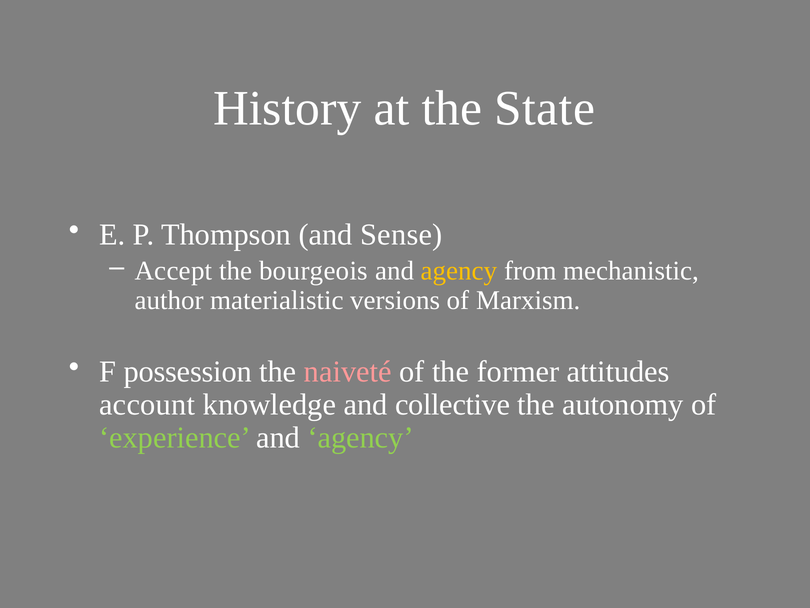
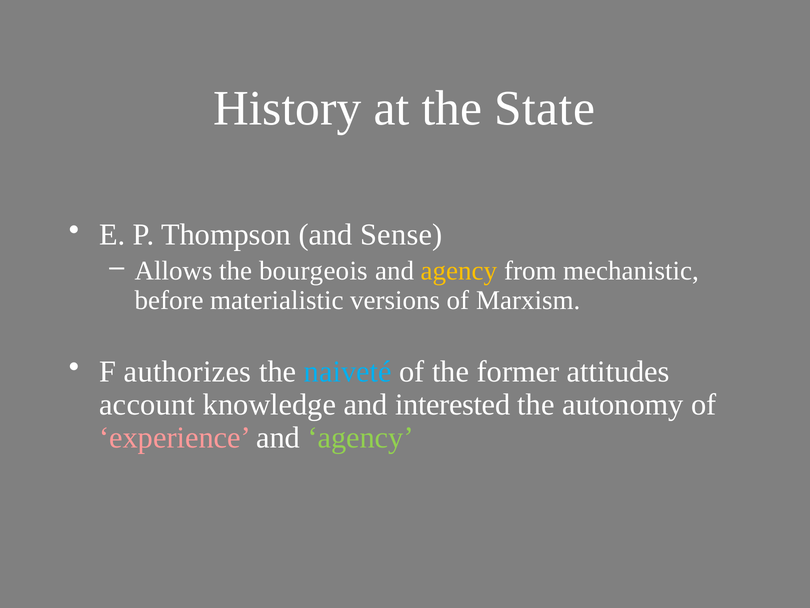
Accept: Accept -> Allows
author: author -> before
possession: possession -> authorizes
naiveté colour: pink -> light blue
collective: collective -> interested
experience colour: light green -> pink
